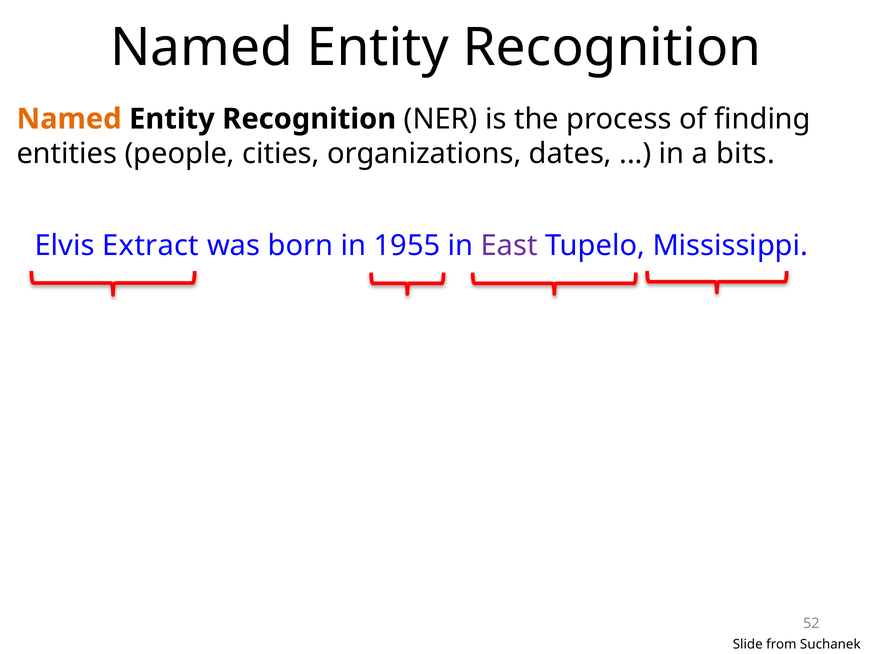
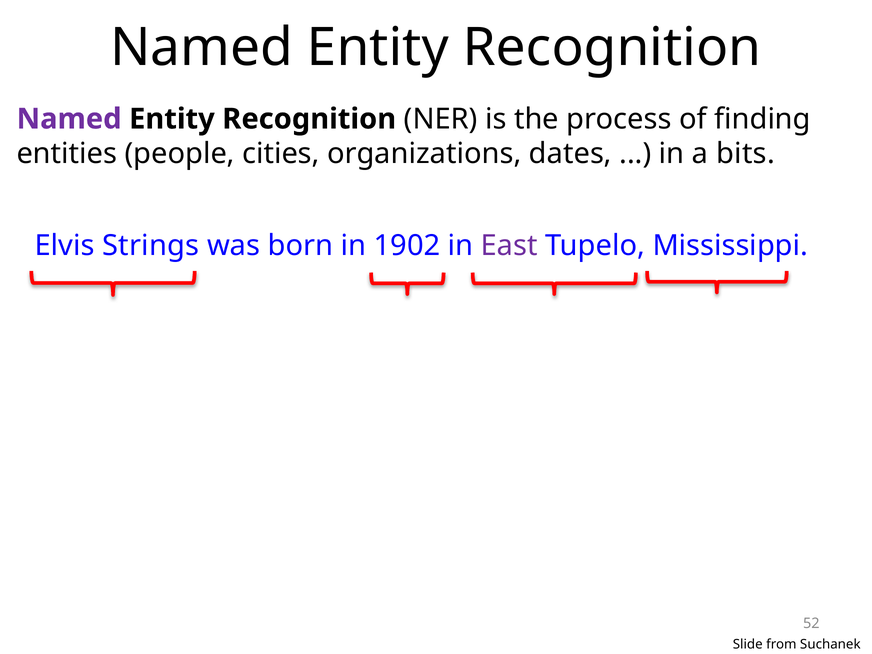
Named at (69, 119) colour: orange -> purple
Extract: Extract -> Strings
1955: 1955 -> 1902
